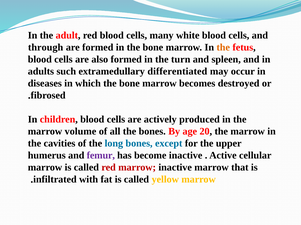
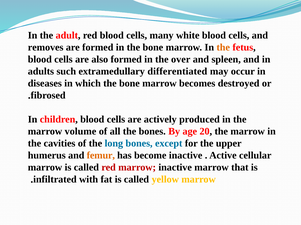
through: through -> removes
turn: turn -> over
femur colour: purple -> orange
